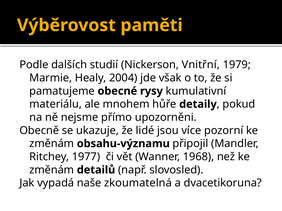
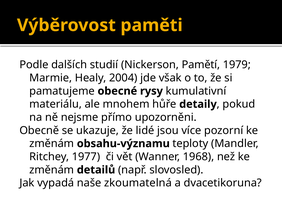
Vnitřní: Vnitřní -> Pamětí
připojil: připojil -> teploty
